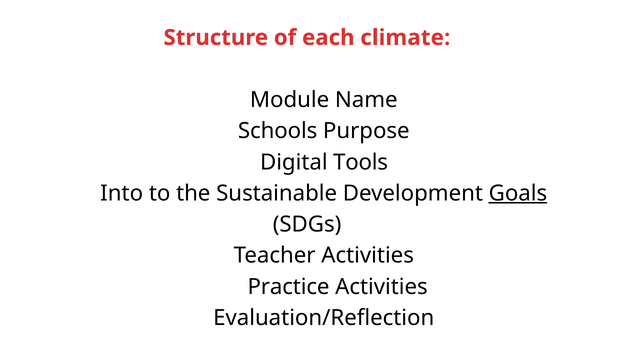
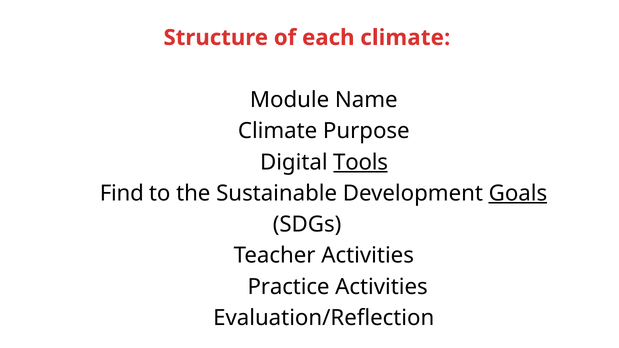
Schools at (278, 131): Schools -> Climate
Tools underline: none -> present
Into: Into -> Find
